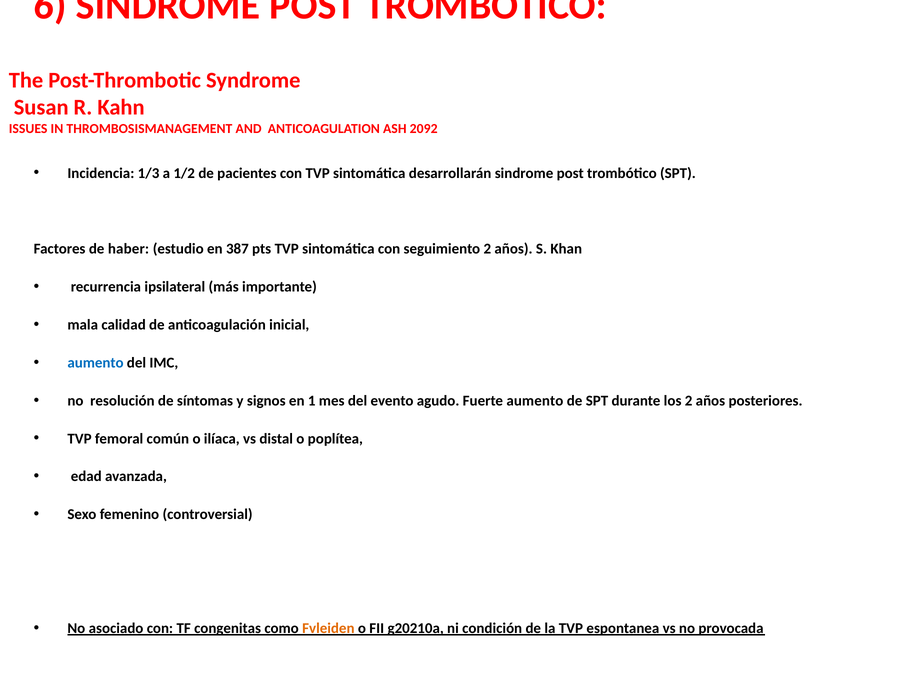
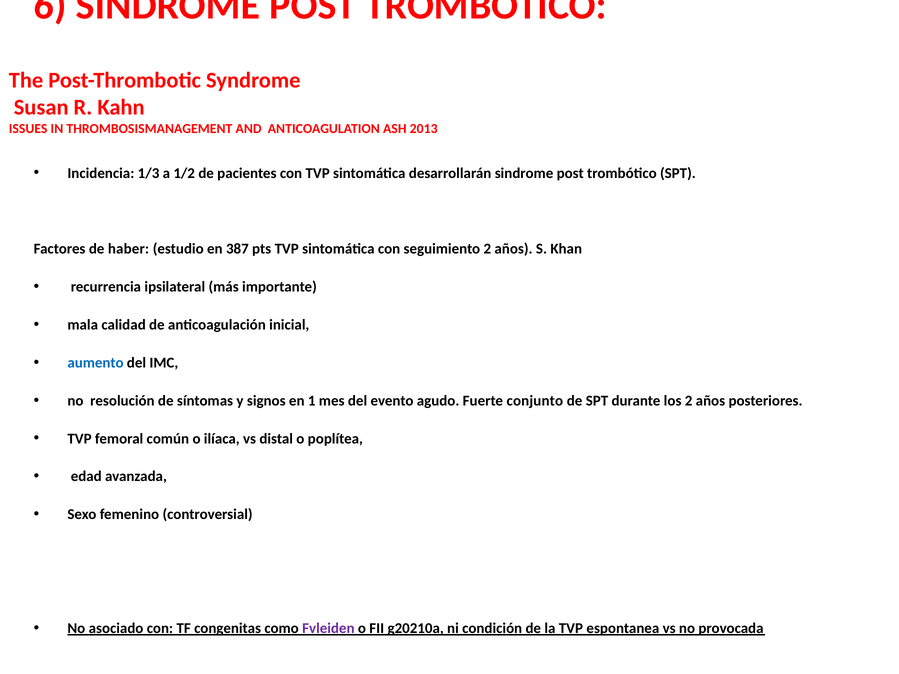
2092: 2092 -> 2013
Fuerte aumento: aumento -> conjunto
Fvleiden colour: orange -> purple
